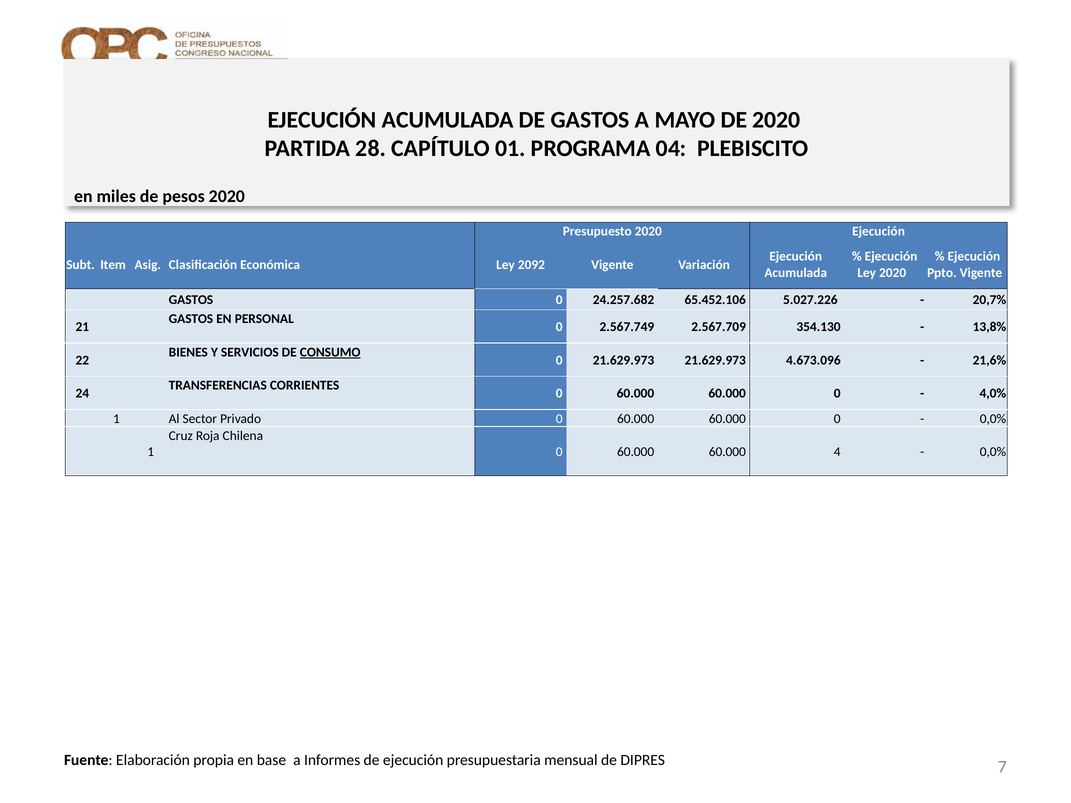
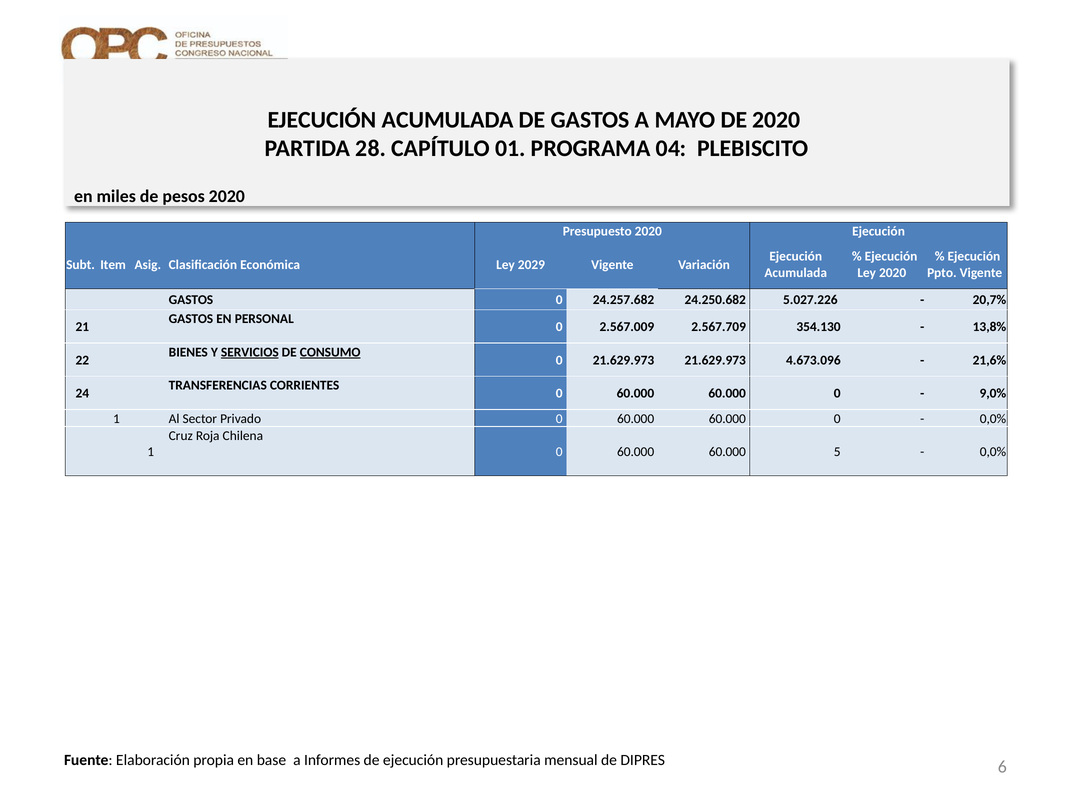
2092: 2092 -> 2029
65.452.106: 65.452.106 -> 24.250.682
2.567.749: 2.567.749 -> 2.567.009
SERVICIOS underline: none -> present
4,0%: 4,0% -> 9,0%
4: 4 -> 5
7: 7 -> 6
